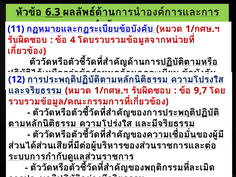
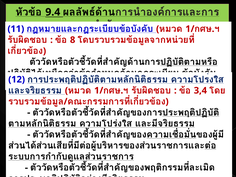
6.3: 6.3 -> 9.4
4: 4 -> 8
9,7: 9,7 -> 3,4
